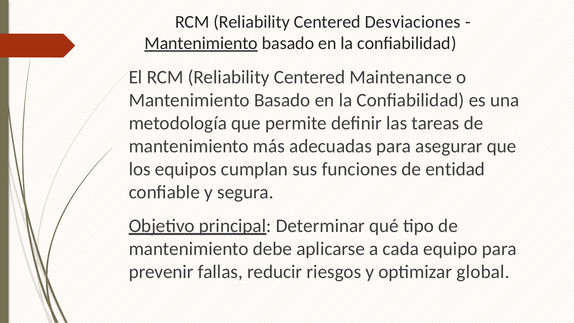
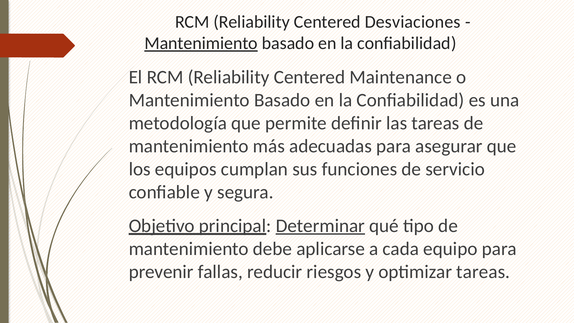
entidad: entidad -> servicio
Determinar underline: none -> present
optimizar global: global -> tareas
